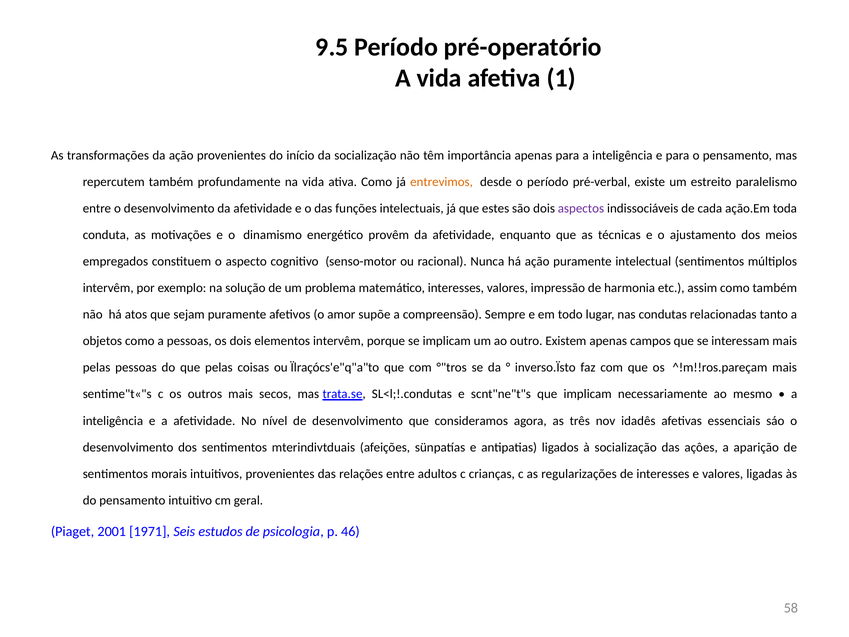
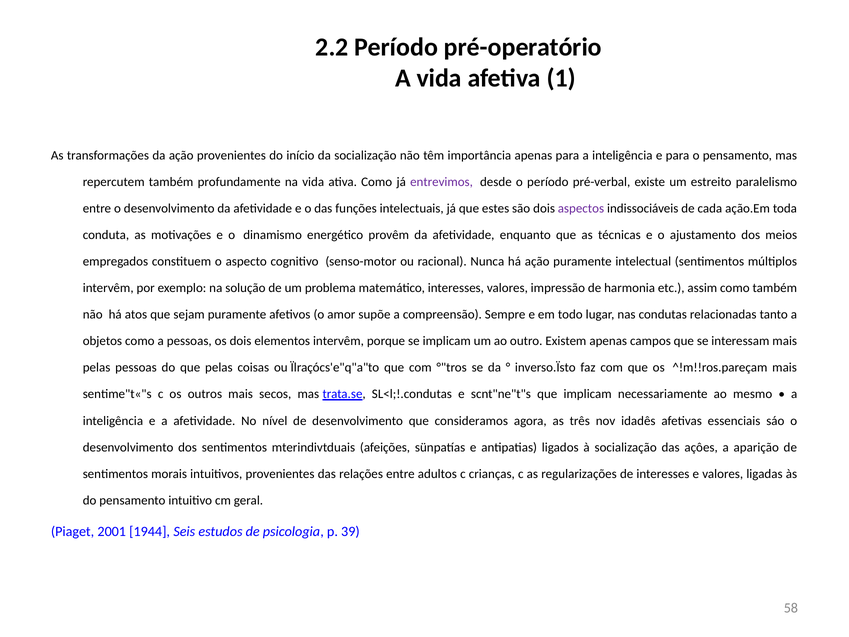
9.5: 9.5 -> 2.2
entrevimos colour: orange -> purple
1971: 1971 -> 1944
46: 46 -> 39
